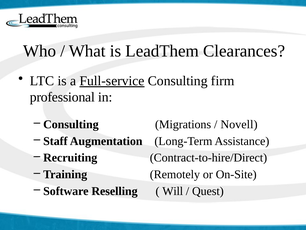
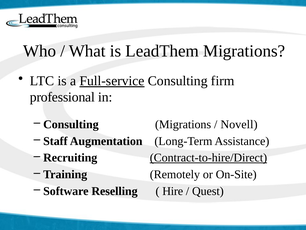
LeadThem Clearances: Clearances -> Migrations
Contract-to-hire/Direct underline: none -> present
Will: Will -> Hire
